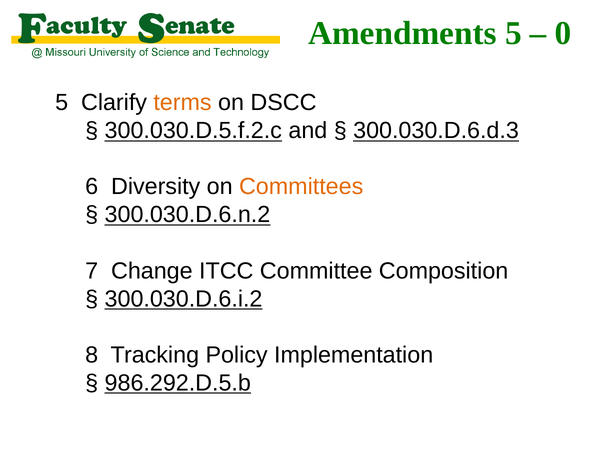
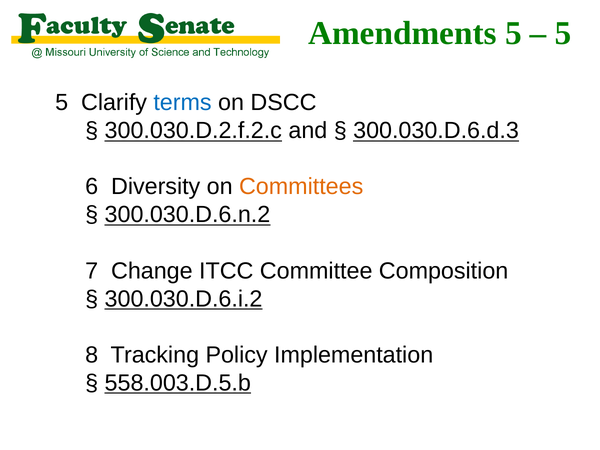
0 at (563, 33): 0 -> 5
terms colour: orange -> blue
300.030.D.5.f.2.c: 300.030.D.5.f.2.c -> 300.030.D.2.f.2.c
986.292.D.5.b: 986.292.D.5.b -> 558.003.D.5.b
